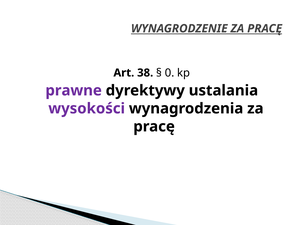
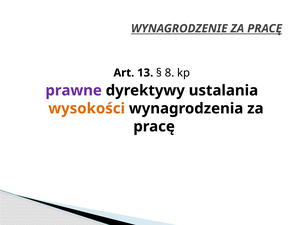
38: 38 -> 13
0: 0 -> 8
wysokości colour: purple -> orange
